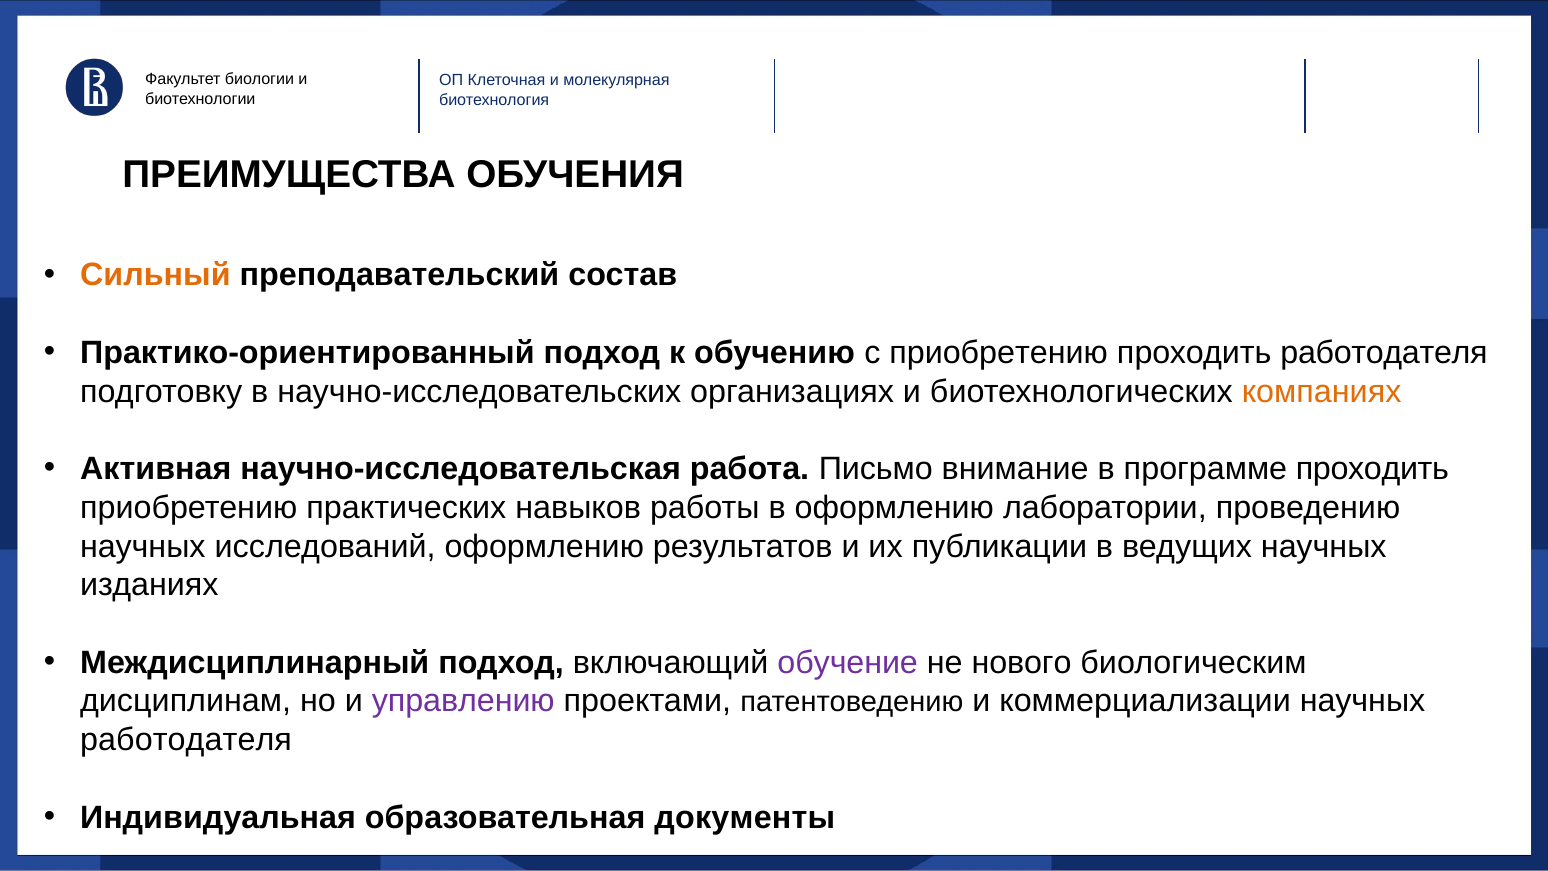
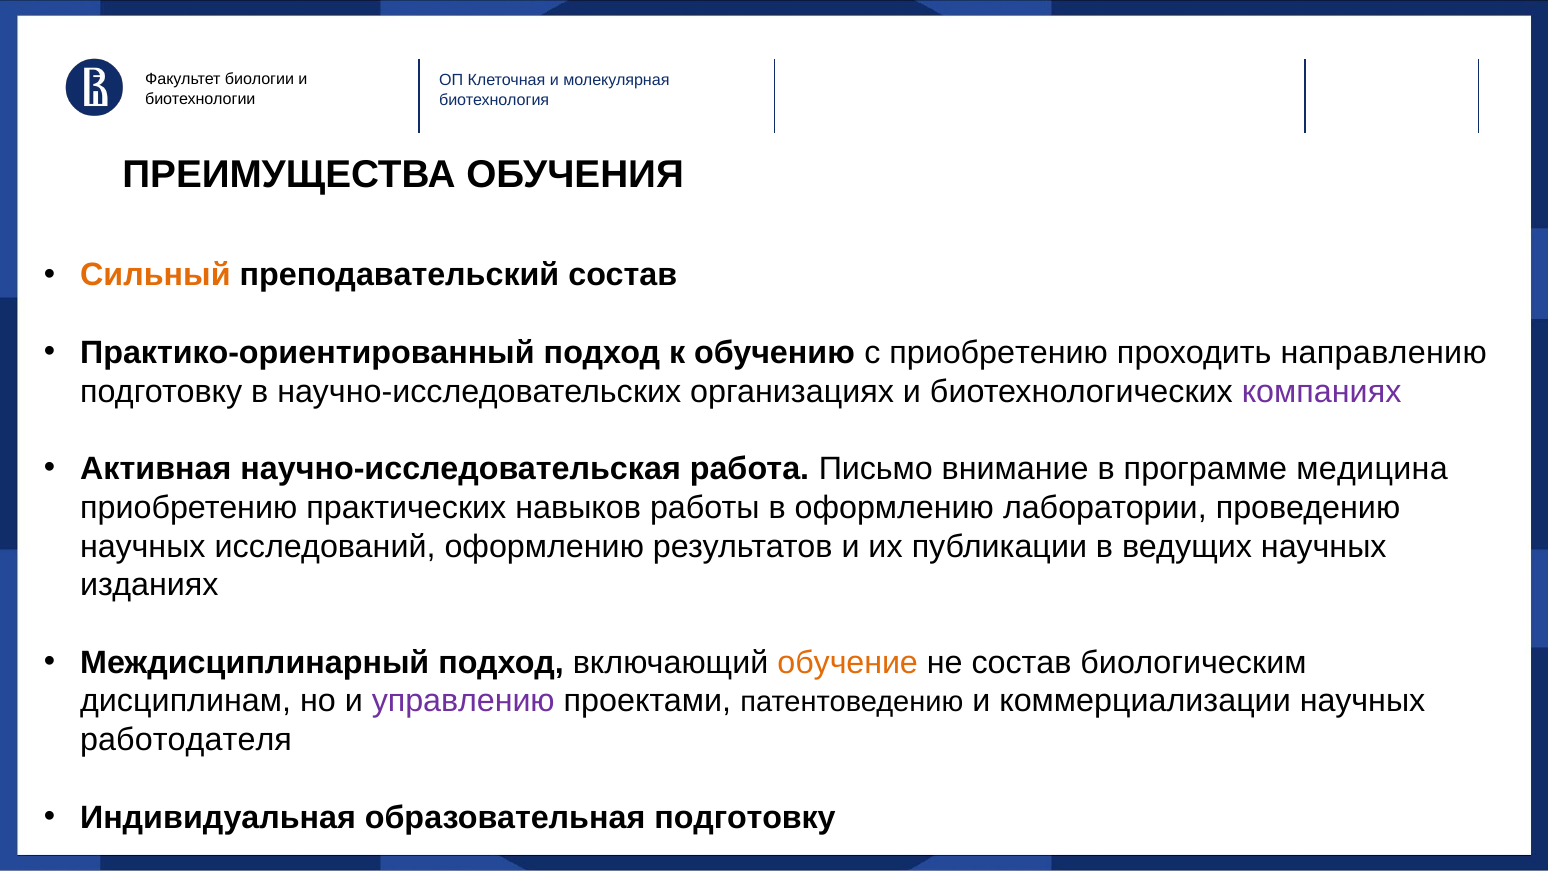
проходить работодателя: работодателя -> направлению
компаниях colour: orange -> purple
программе проходить: проходить -> медицина
обучение colour: purple -> orange
не нового: нового -> состав
образовательная документы: документы -> подготовку
